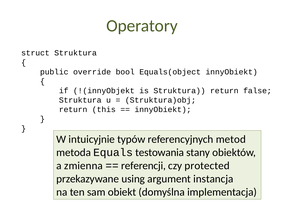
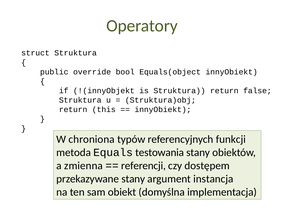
intuicyjnie: intuicyjnie -> chroniona
metod: metod -> funkcji
protected: protected -> dostępem
przekazywane using: using -> stany
